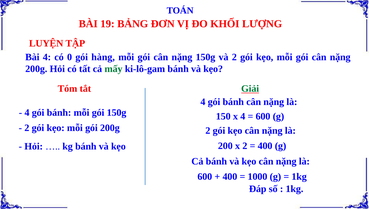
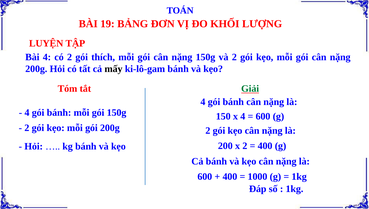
có 0: 0 -> 2
hàng: hàng -> thích
mấy colour: green -> black
